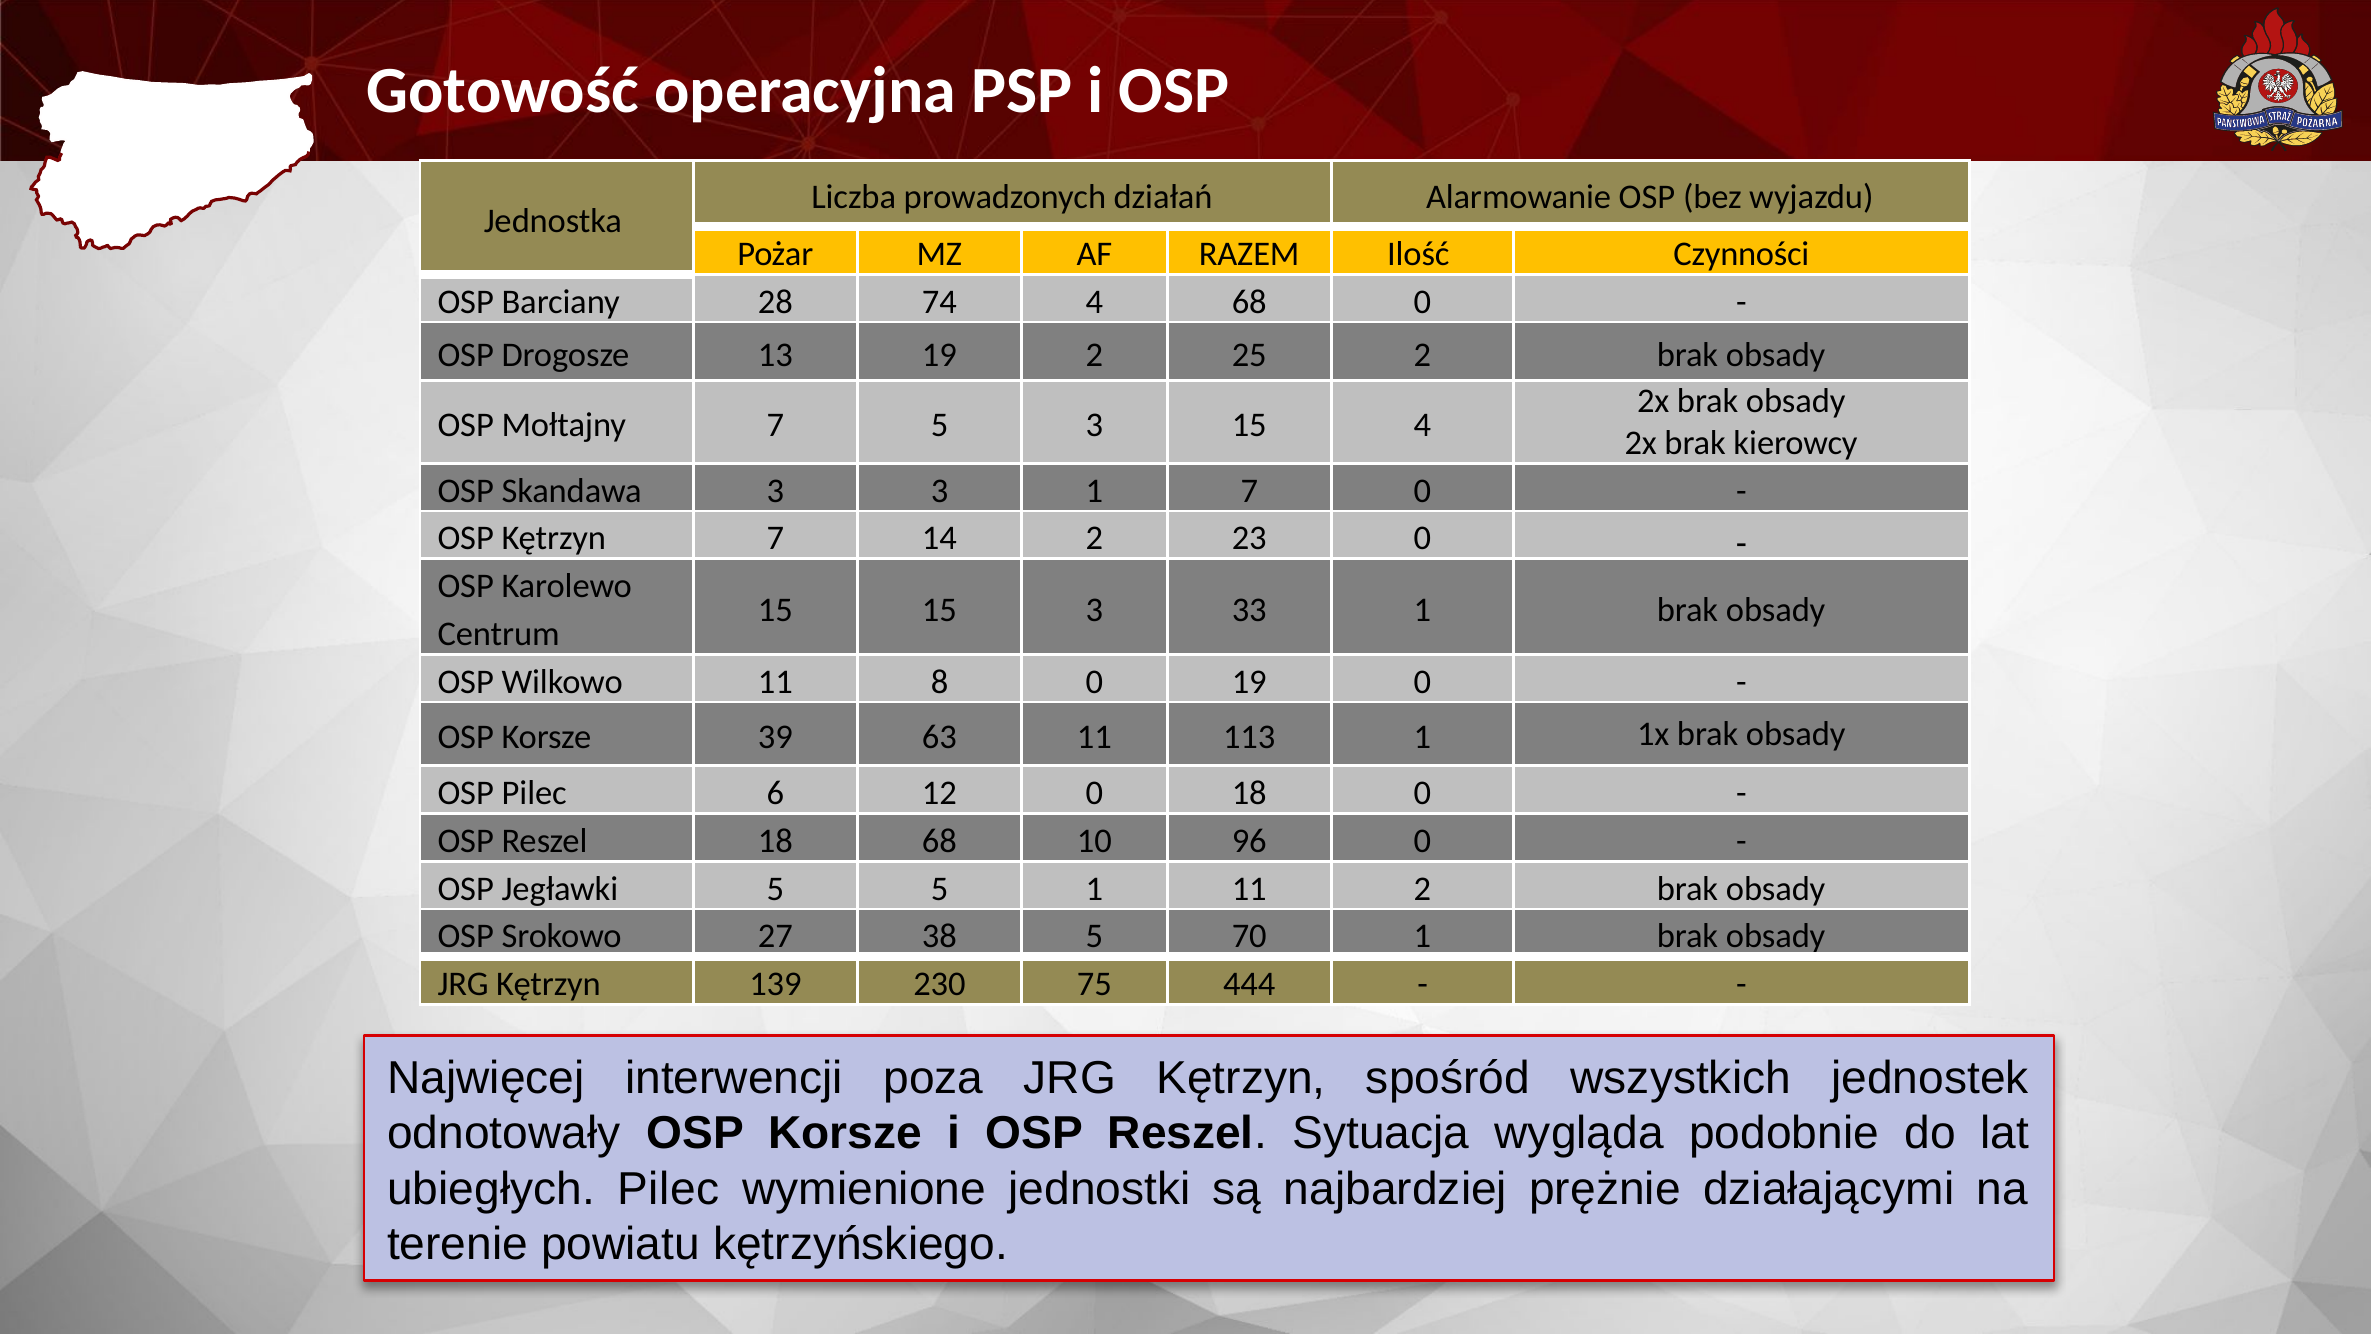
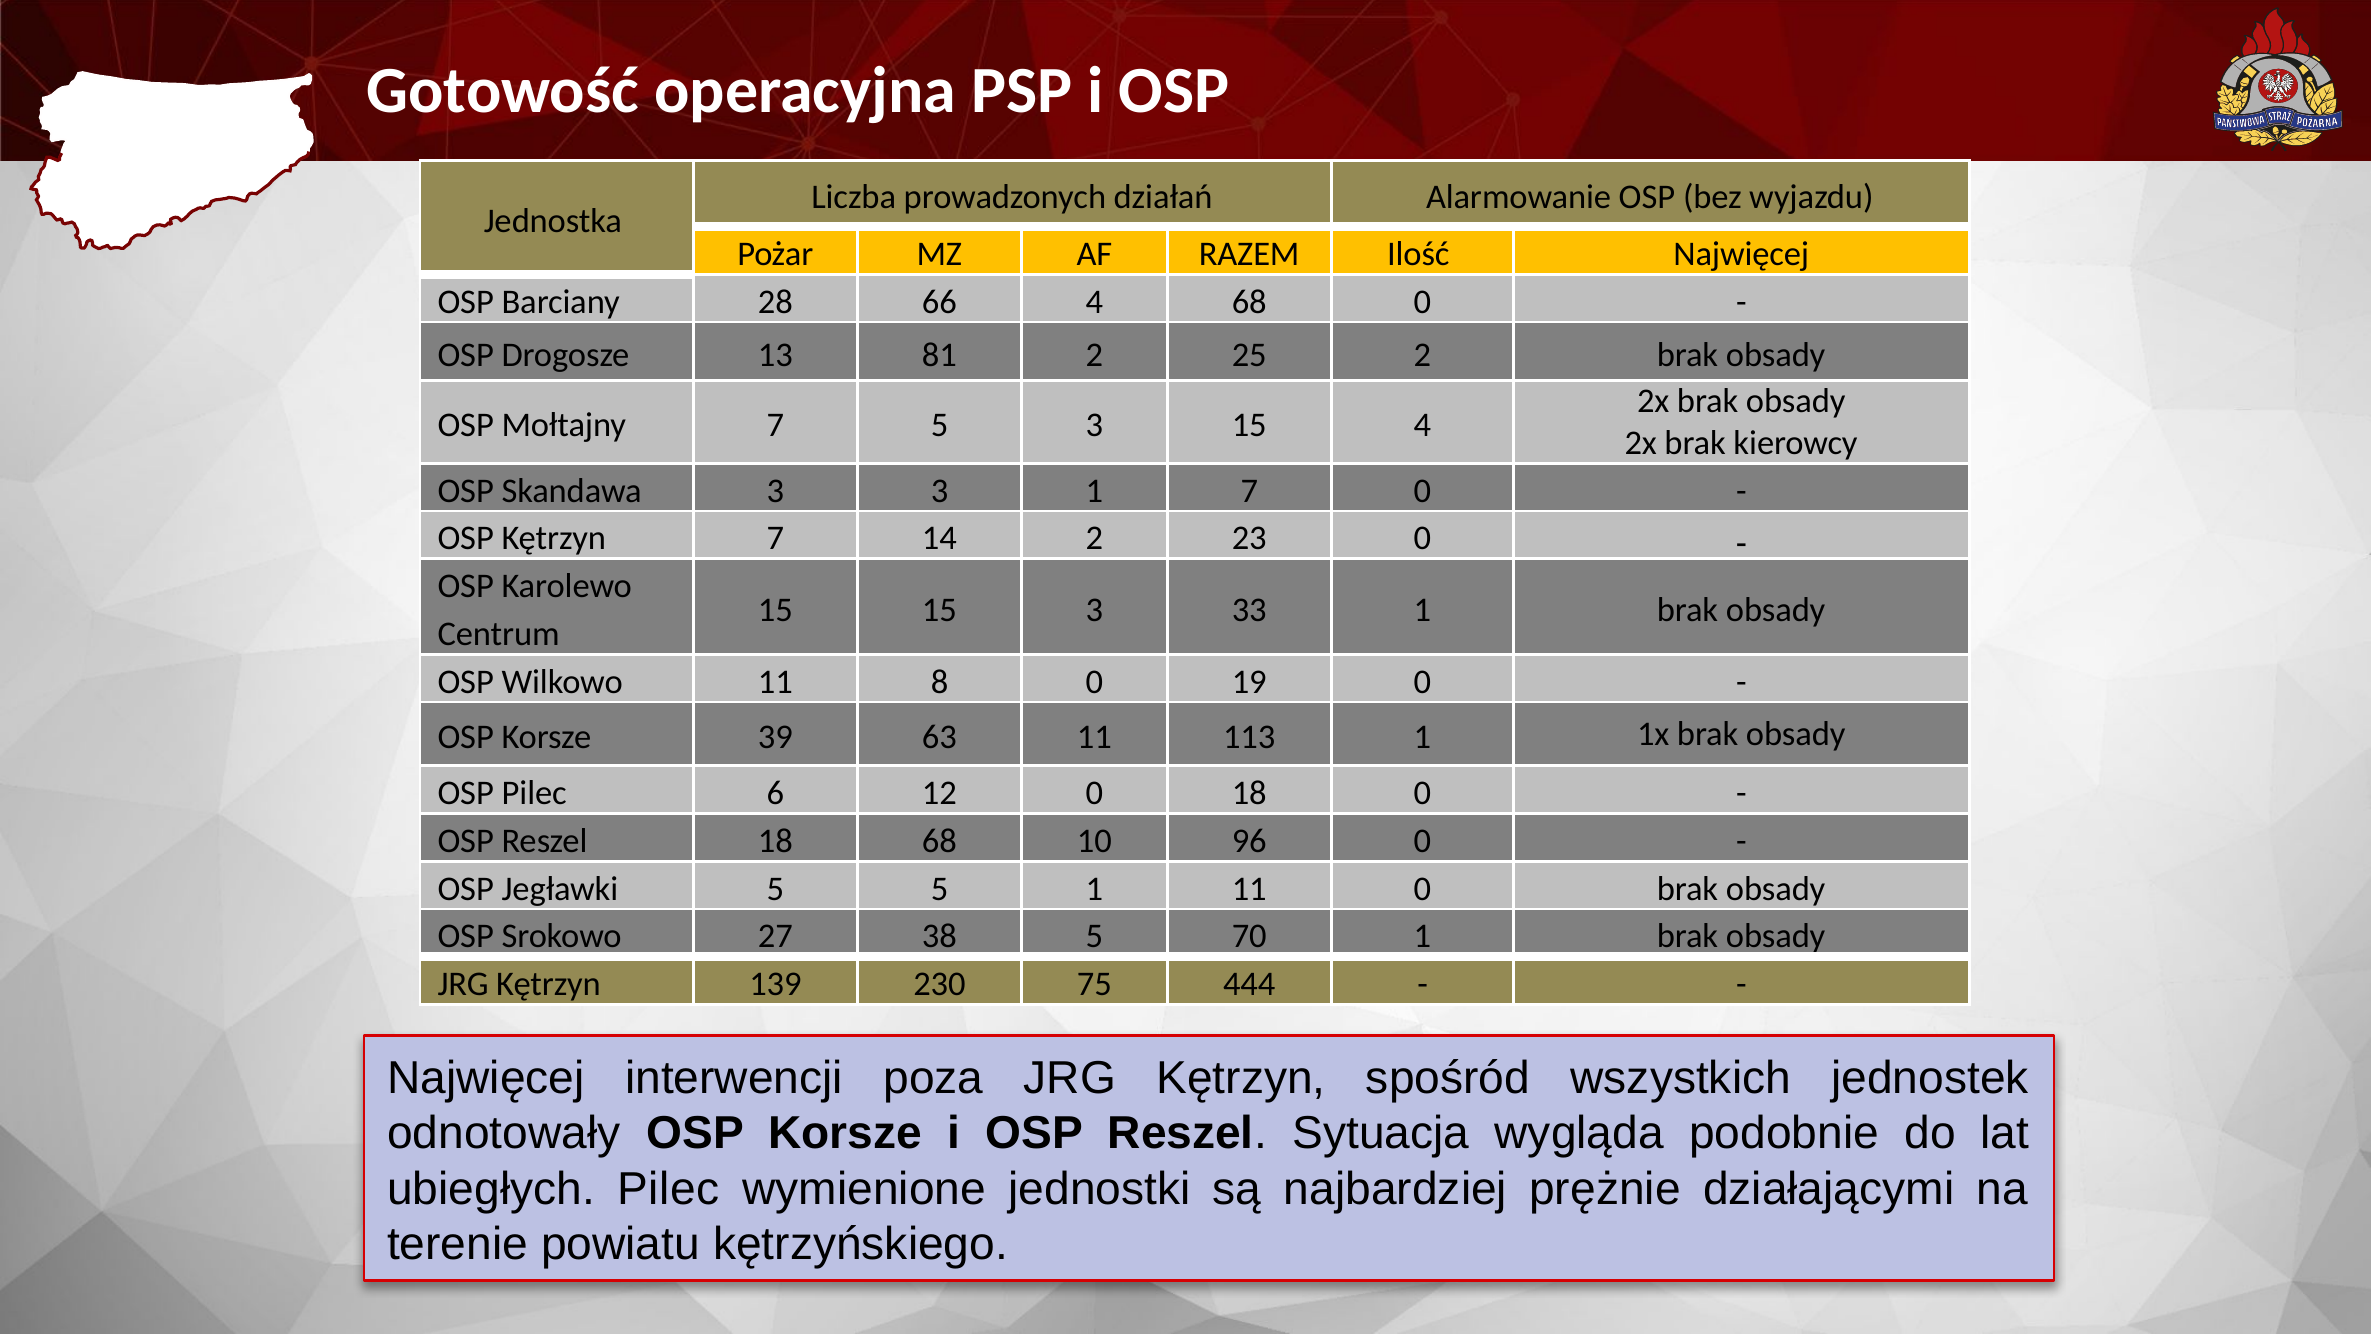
Ilość Czynności: Czynności -> Najwięcej
74: 74 -> 66
13 19: 19 -> 81
11 2: 2 -> 0
